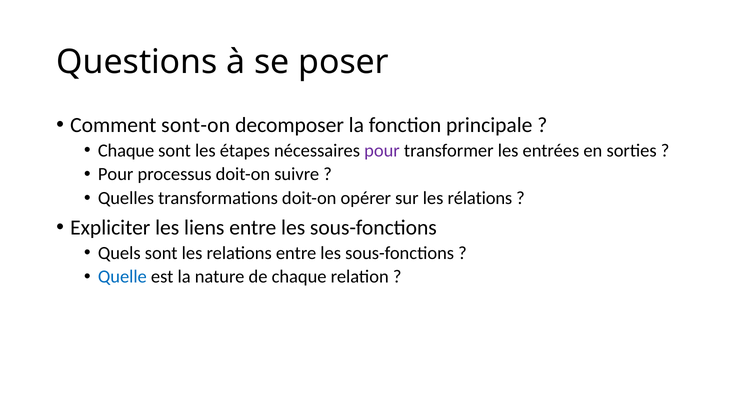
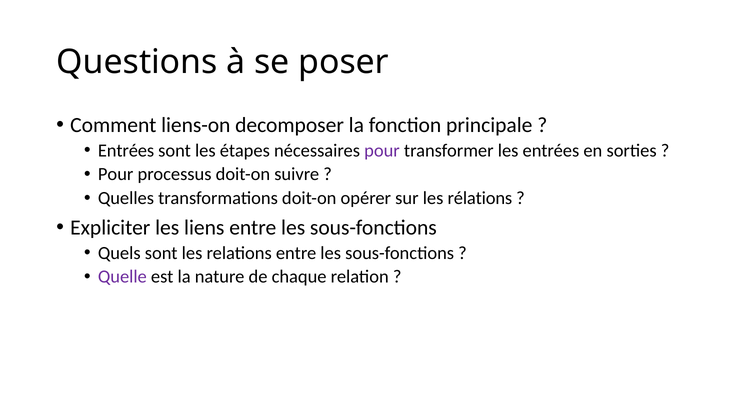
sont-on: sont-on -> liens-on
Chaque at (126, 150): Chaque -> Entrées
Quelle colour: blue -> purple
